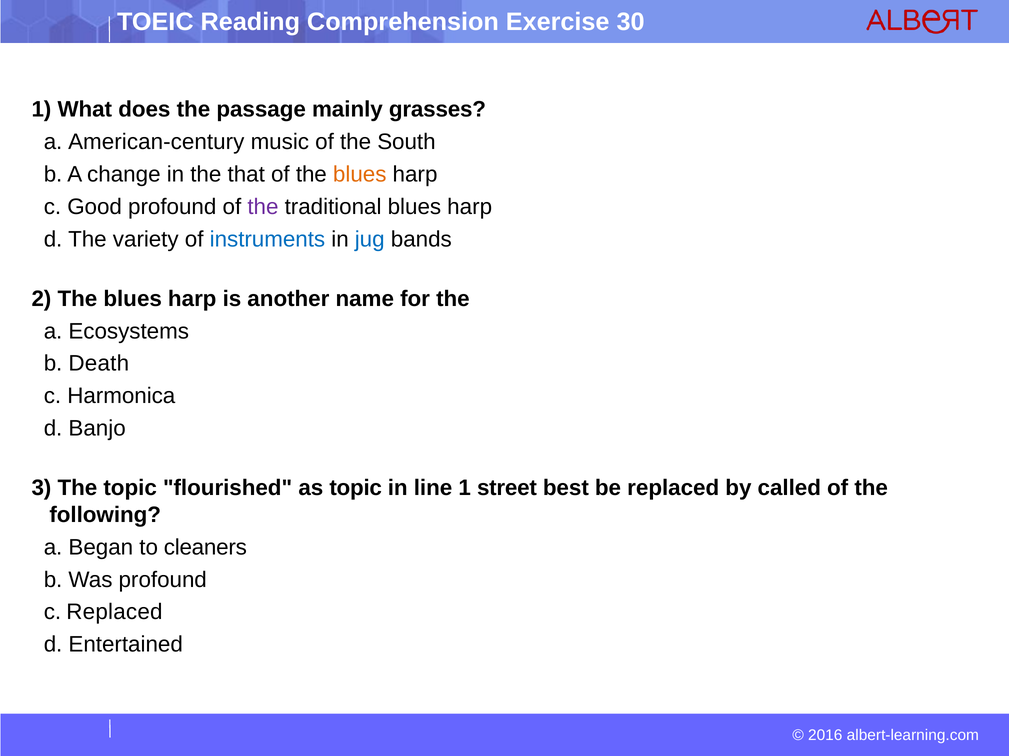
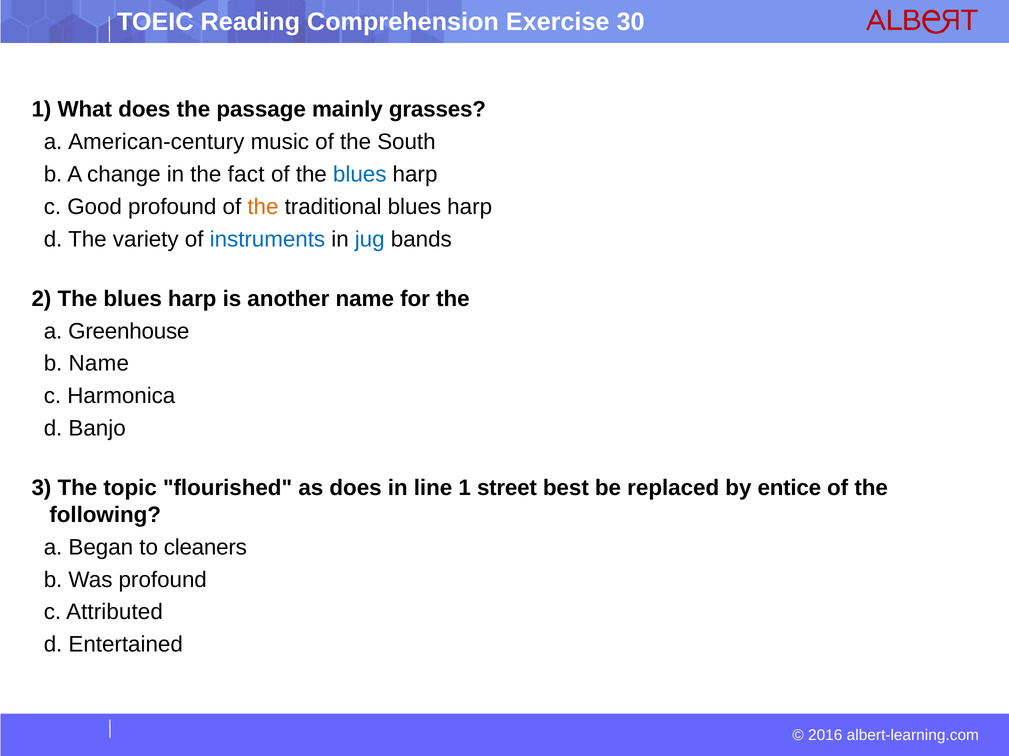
that: that -> fact
blues at (360, 175) colour: orange -> blue
the at (263, 207) colour: purple -> orange
Ecosystems: Ecosystems -> Greenhouse
b Death: Death -> Name
as topic: topic -> does
called: called -> entice
c Replaced: Replaced -> Attributed
